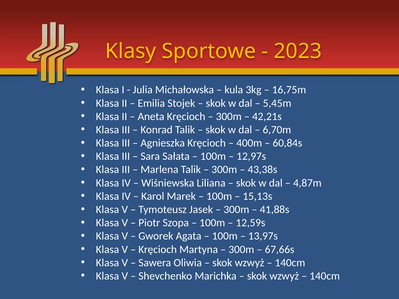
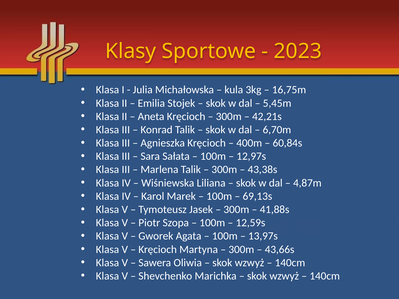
15,13s: 15,13s -> 69,13s
67,66s: 67,66s -> 43,66s
